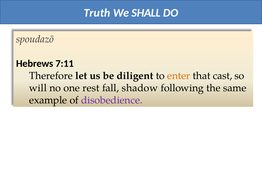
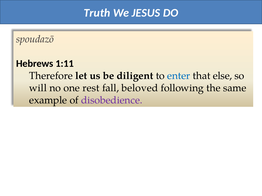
SHALL: SHALL -> JESUS
7:11: 7:11 -> 1:11
enter colour: orange -> blue
cast: cast -> else
shadow: shadow -> beloved
